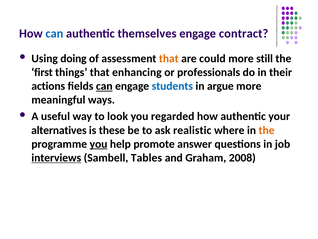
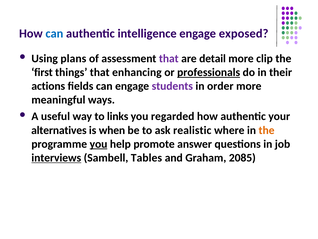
themselves: themselves -> intelligence
contract: contract -> exposed
doing: doing -> plans
that at (169, 58) colour: orange -> purple
could: could -> detail
still: still -> clip
professionals underline: none -> present
can at (104, 86) underline: present -> none
students colour: blue -> purple
argue: argue -> order
look: look -> links
these: these -> when
2008: 2008 -> 2085
